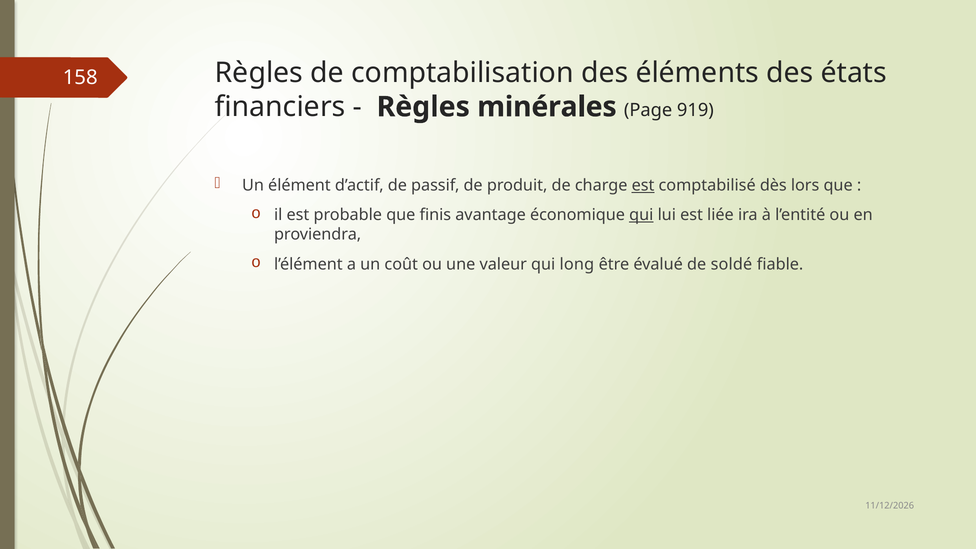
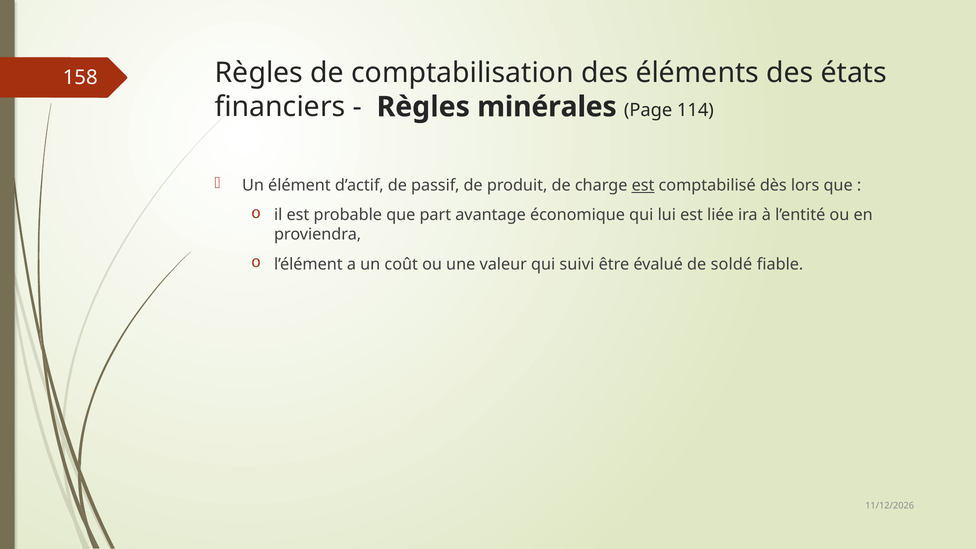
919: 919 -> 114
finis: finis -> part
qui at (641, 215) underline: present -> none
long: long -> suivi
